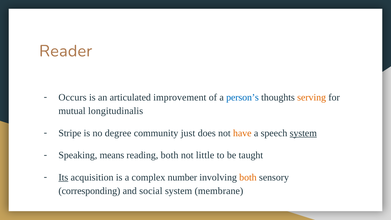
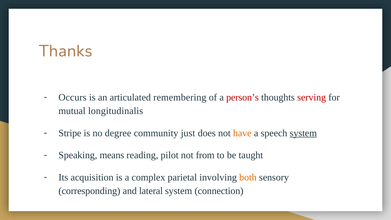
Reader: Reader -> Thanks
improvement: improvement -> remembering
person’s colour: blue -> red
serving colour: orange -> red
reading both: both -> pilot
little: little -> from
Its underline: present -> none
number: number -> parietal
social: social -> lateral
membrane: membrane -> connection
